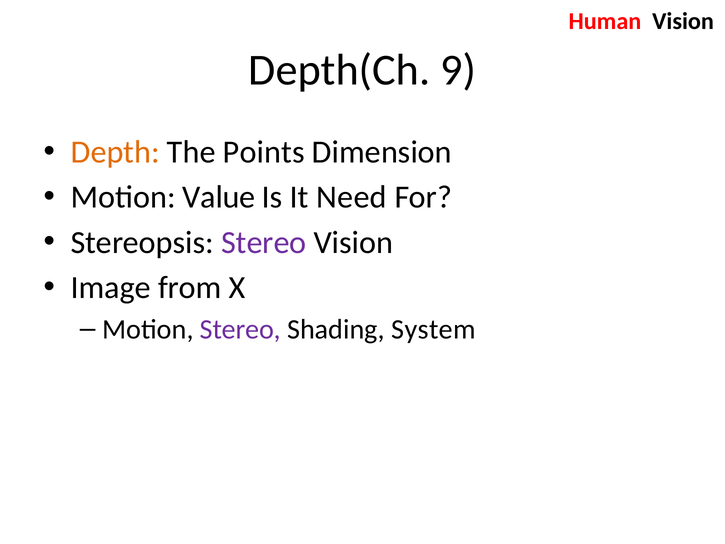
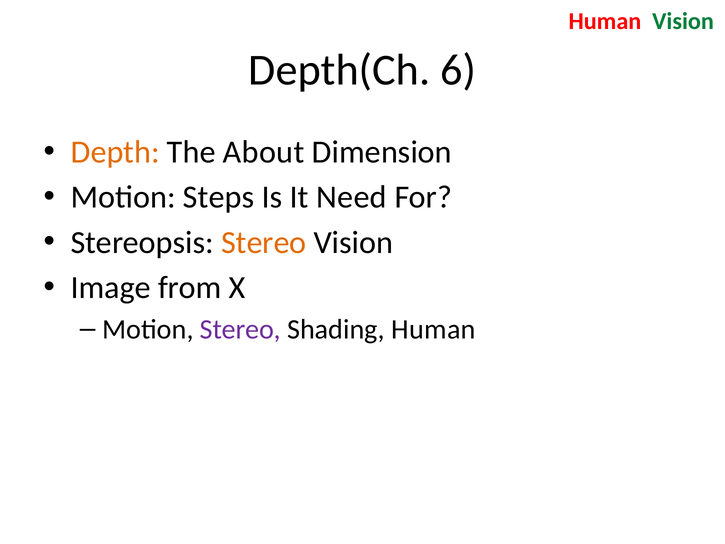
Vision at (683, 21) colour: black -> green
9: 9 -> 6
Points: Points -> About
Value: Value -> Steps
Stereo at (264, 242) colour: purple -> orange
Shading System: System -> Human
